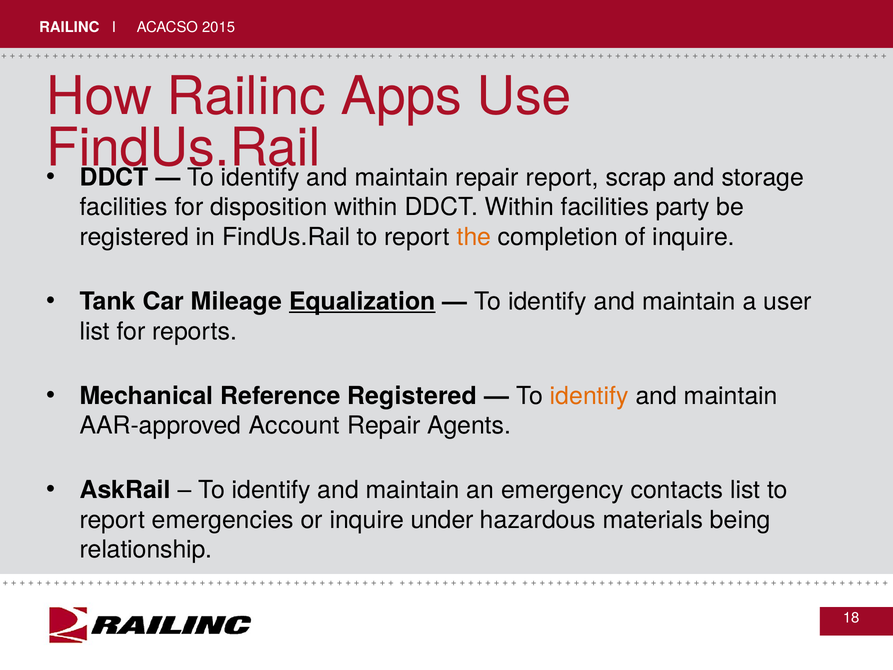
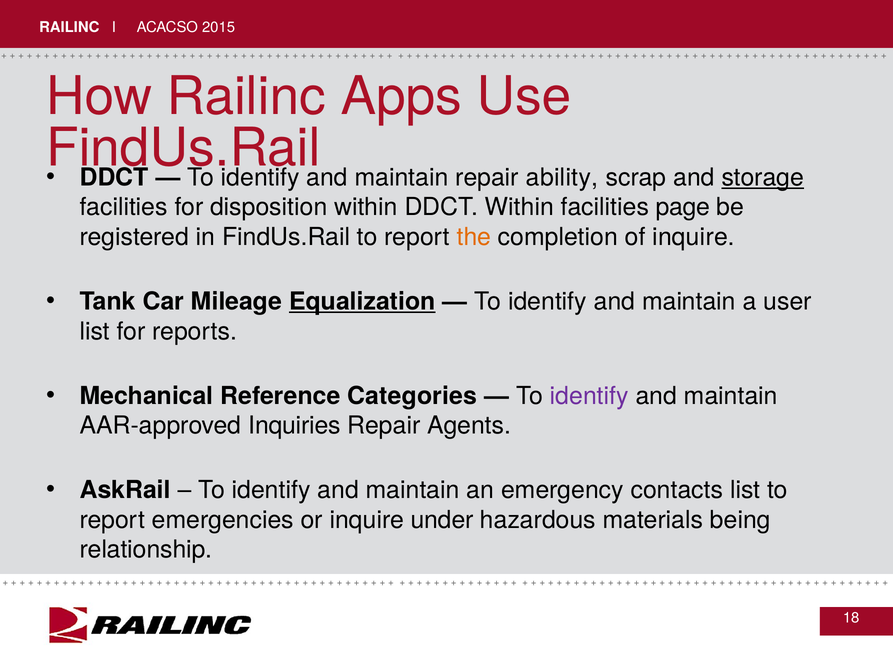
repair report: report -> ability
storage underline: none -> present
party: party -> page
Reference Registered: Registered -> Categories
identify at (589, 396) colour: orange -> purple
Account: Account -> Inquiries
